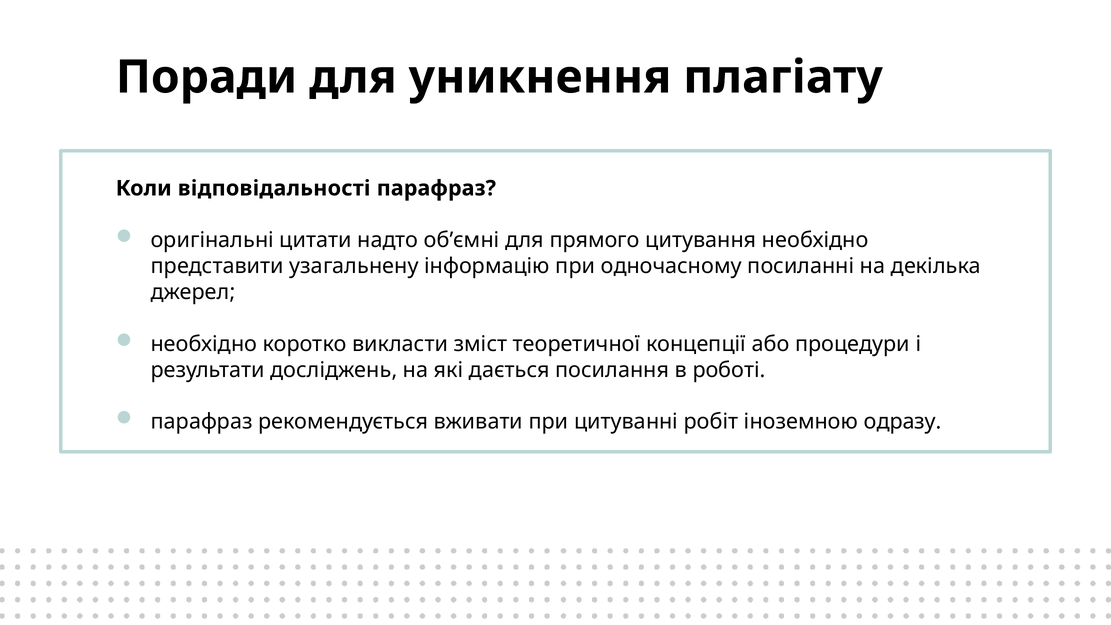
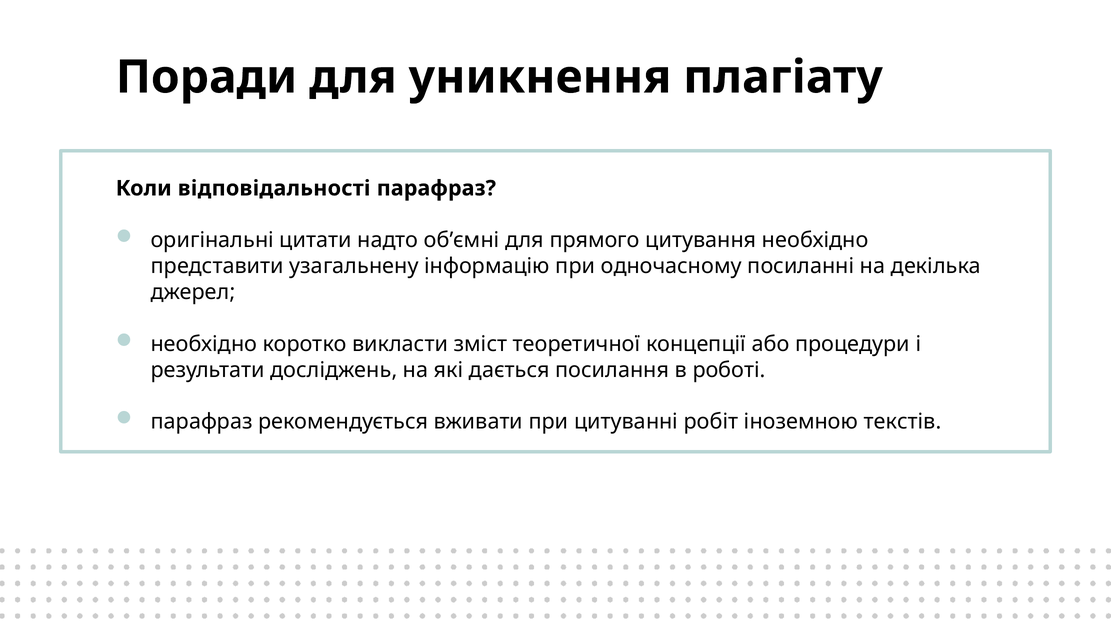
одразу: одразу -> текстів
